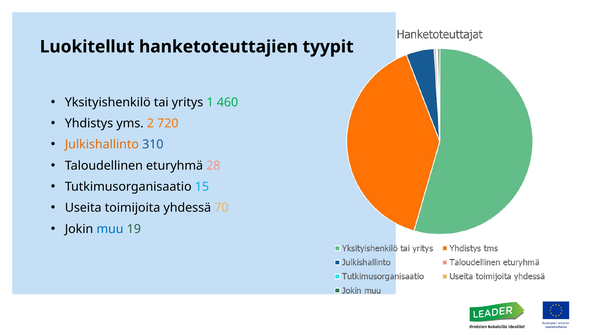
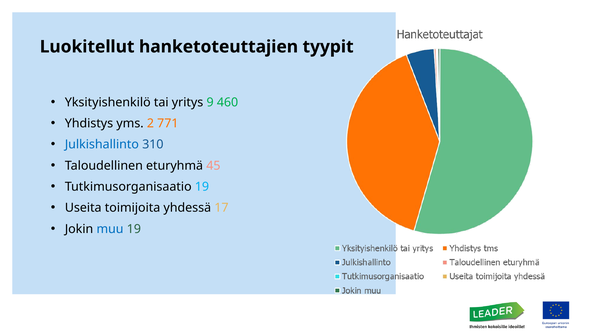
1: 1 -> 9
720: 720 -> 771
Julkishallinto colour: orange -> blue
28: 28 -> 45
Tutkimusorganisaatio 15: 15 -> 19
70: 70 -> 17
